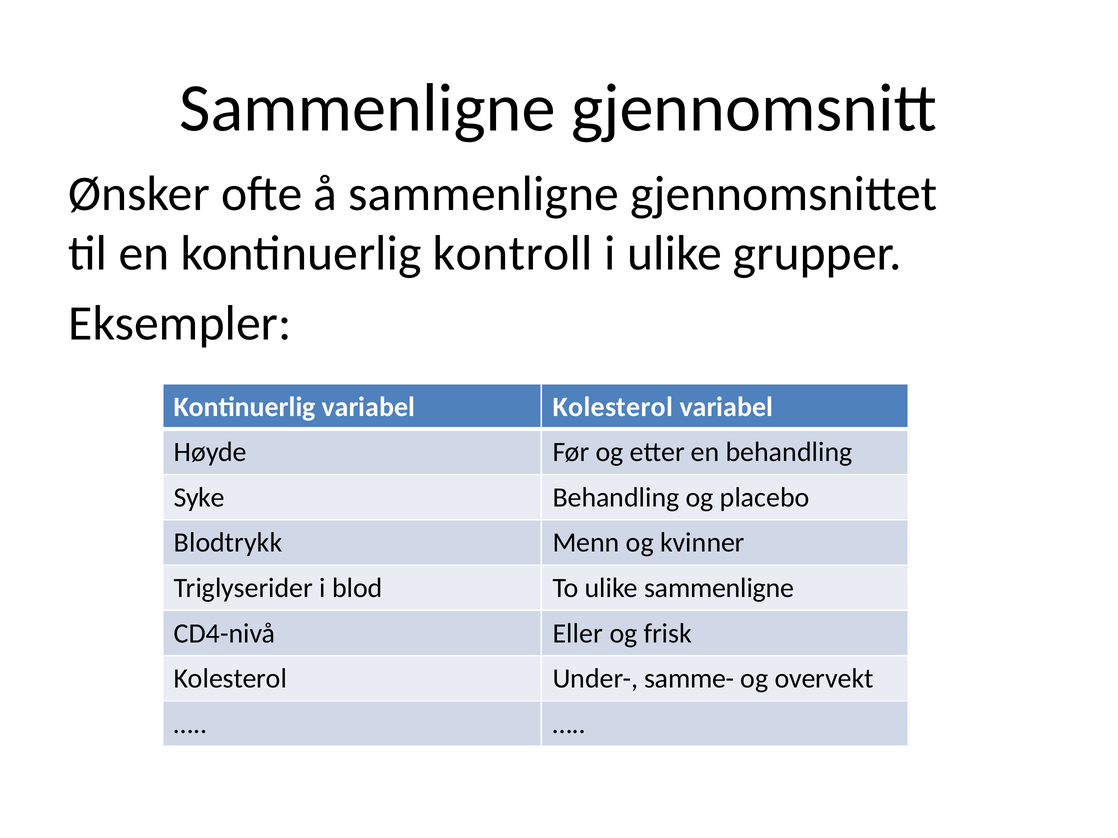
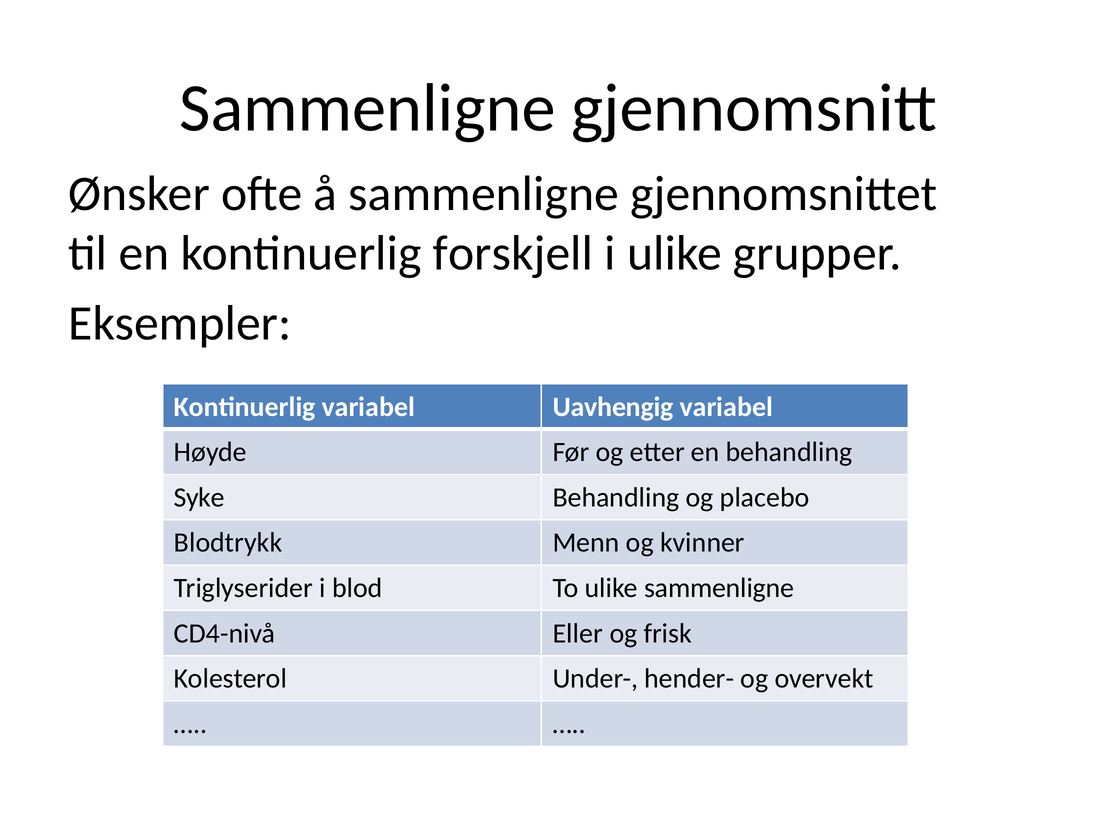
kontroll: kontroll -> forskjell
variabel Kolesterol: Kolesterol -> Uavhengig
samme-: samme- -> hender-
